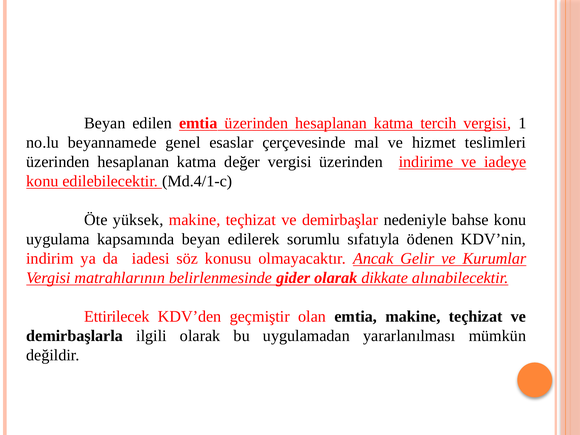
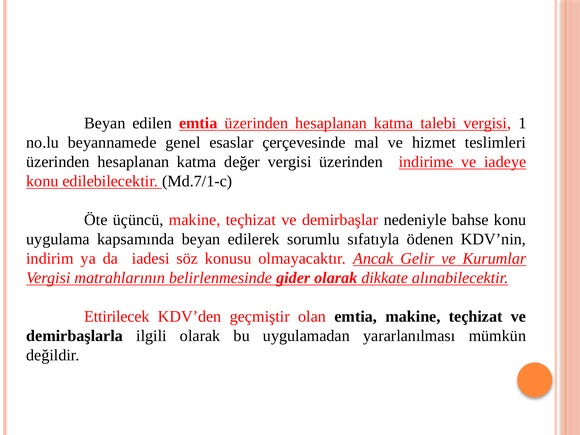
tercih: tercih -> talebi
Md.4/1-c: Md.4/1-c -> Md.7/1-c
yüksek: yüksek -> üçüncü
